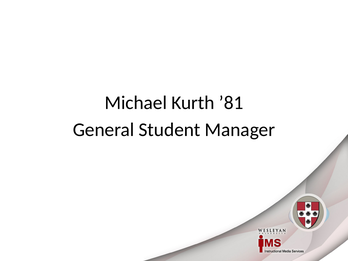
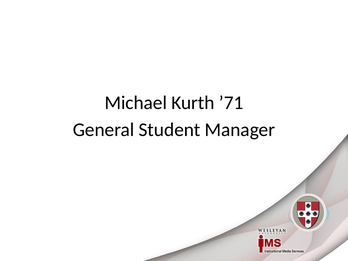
’81: ’81 -> ’71
